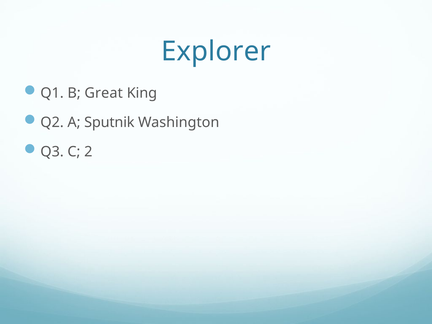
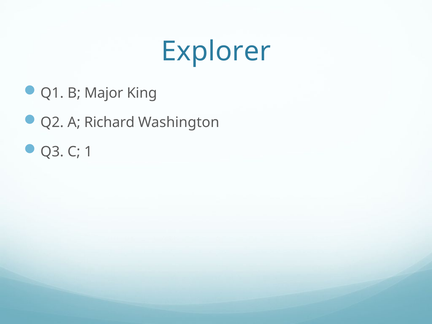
Great: Great -> Major
Sputnik: Sputnik -> Richard
2: 2 -> 1
